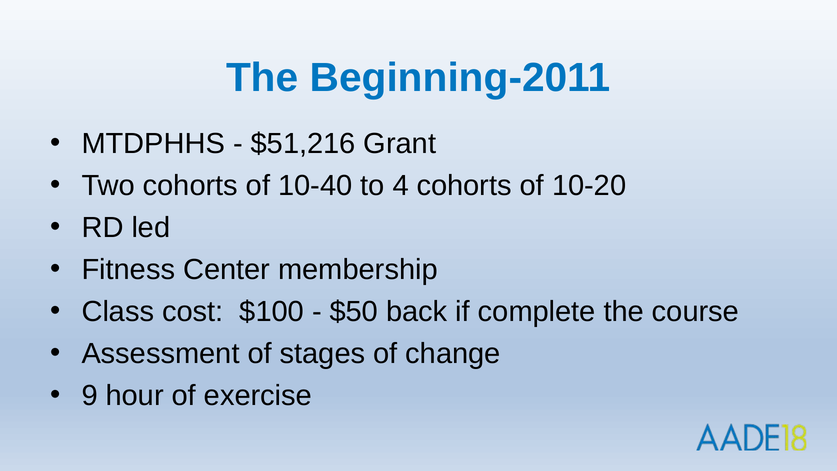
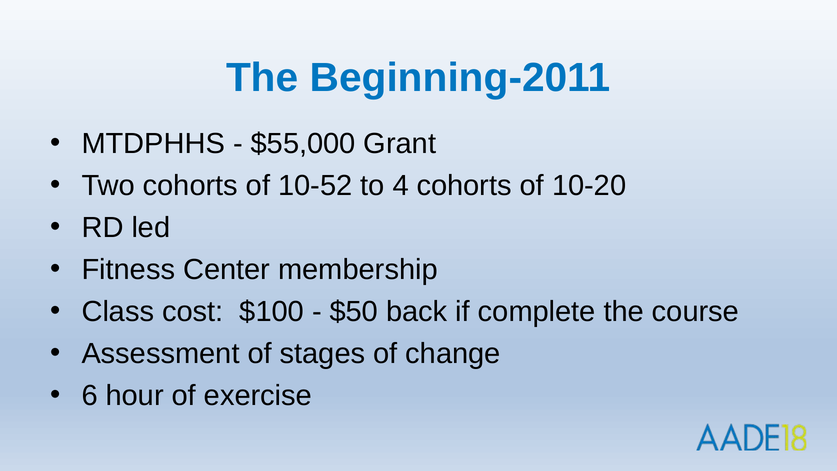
$51,216: $51,216 -> $55,000
10-40: 10-40 -> 10-52
9: 9 -> 6
